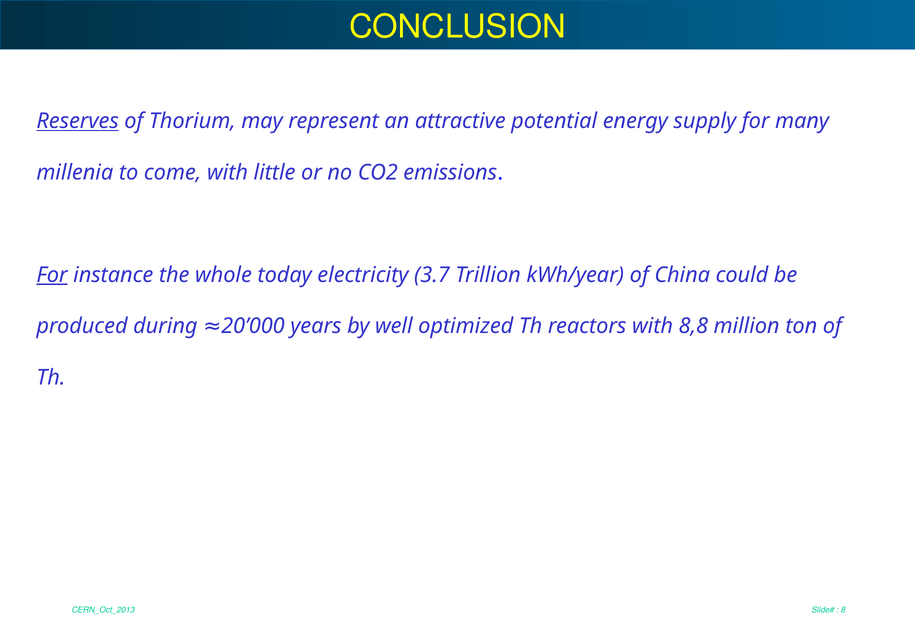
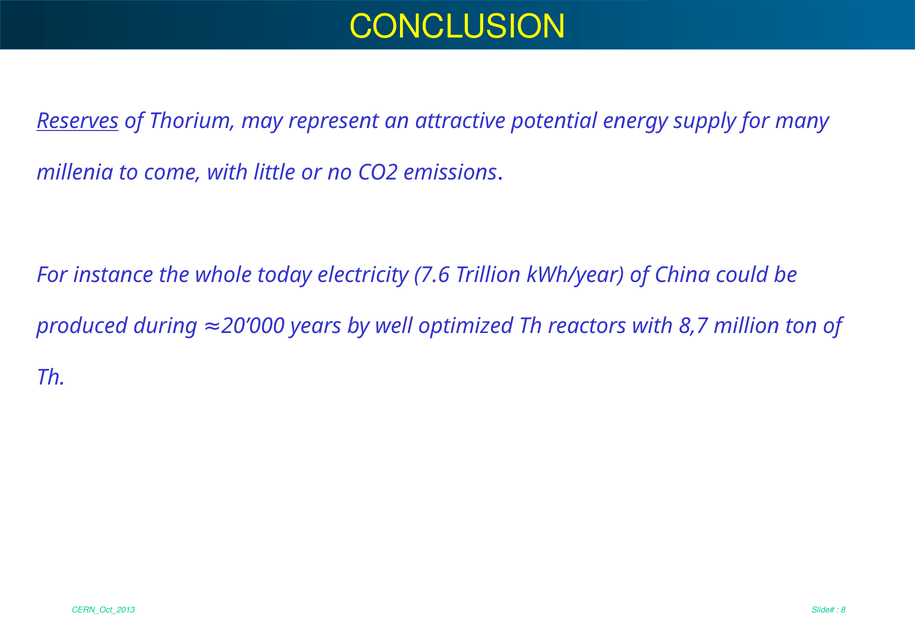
For at (52, 275) underline: present -> none
3.7: 3.7 -> 7.6
8,8: 8,8 -> 8,7
